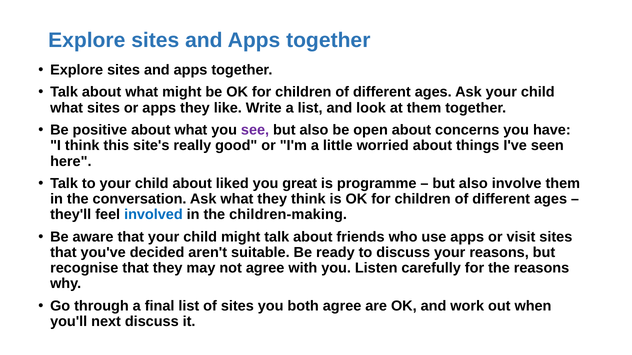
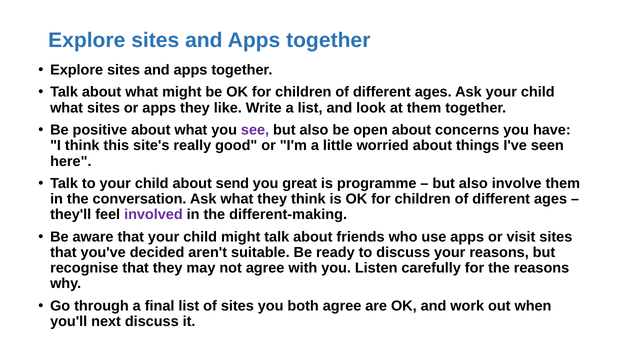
liked: liked -> send
involved colour: blue -> purple
children-making: children-making -> different-making
